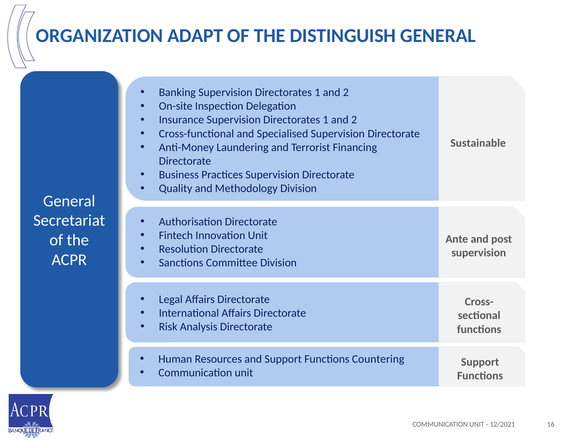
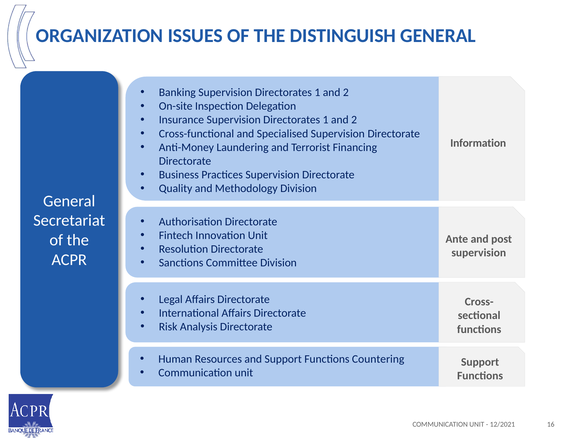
ADAPT: ADAPT -> ISSUES
Sustainable: Sustainable -> Information
